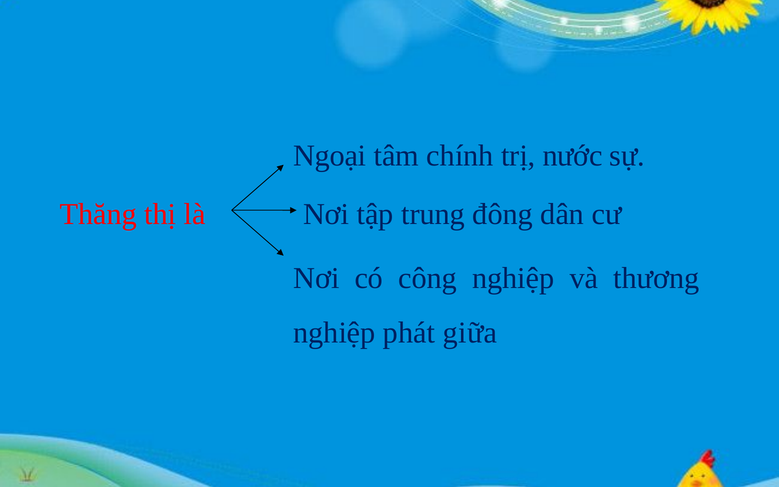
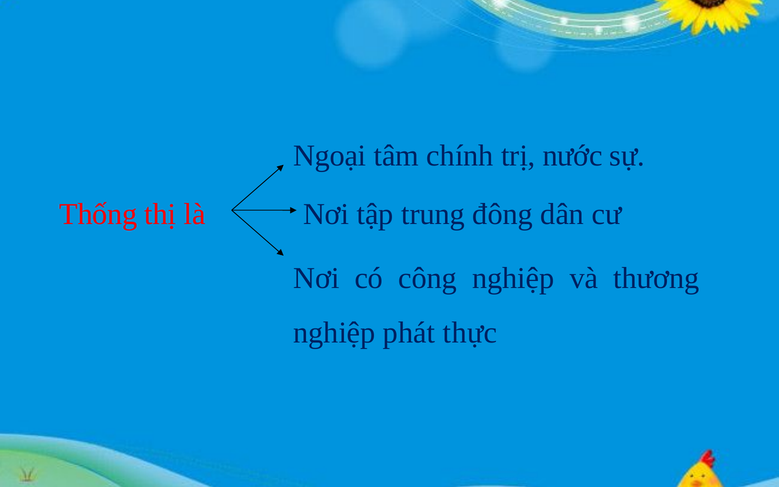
Thăng: Thăng -> Thống
giữa: giữa -> thực
